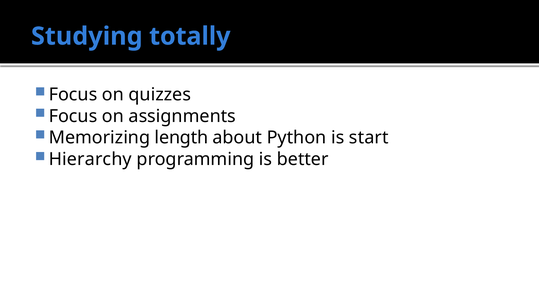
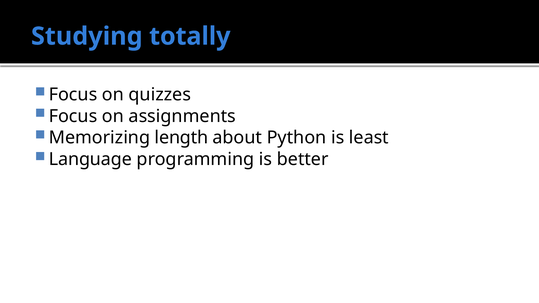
start: start -> least
Hierarchy: Hierarchy -> Language
